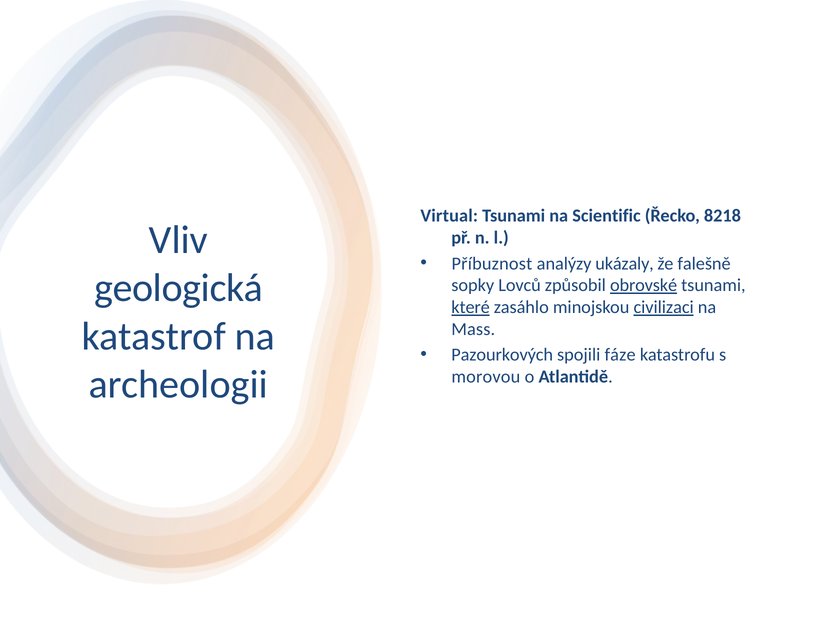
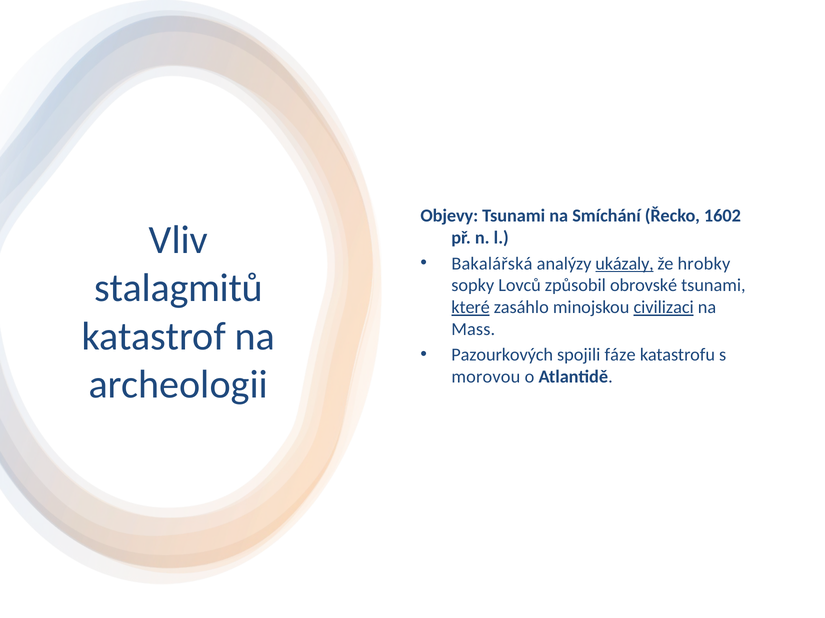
Virtual: Virtual -> Objevy
Scientific: Scientific -> Smíchání
8218: 8218 -> 1602
Příbuznost: Příbuznost -> Bakalářská
ukázaly underline: none -> present
falešně: falešně -> hrobky
geologická: geologická -> stalagmitů
obrovské underline: present -> none
